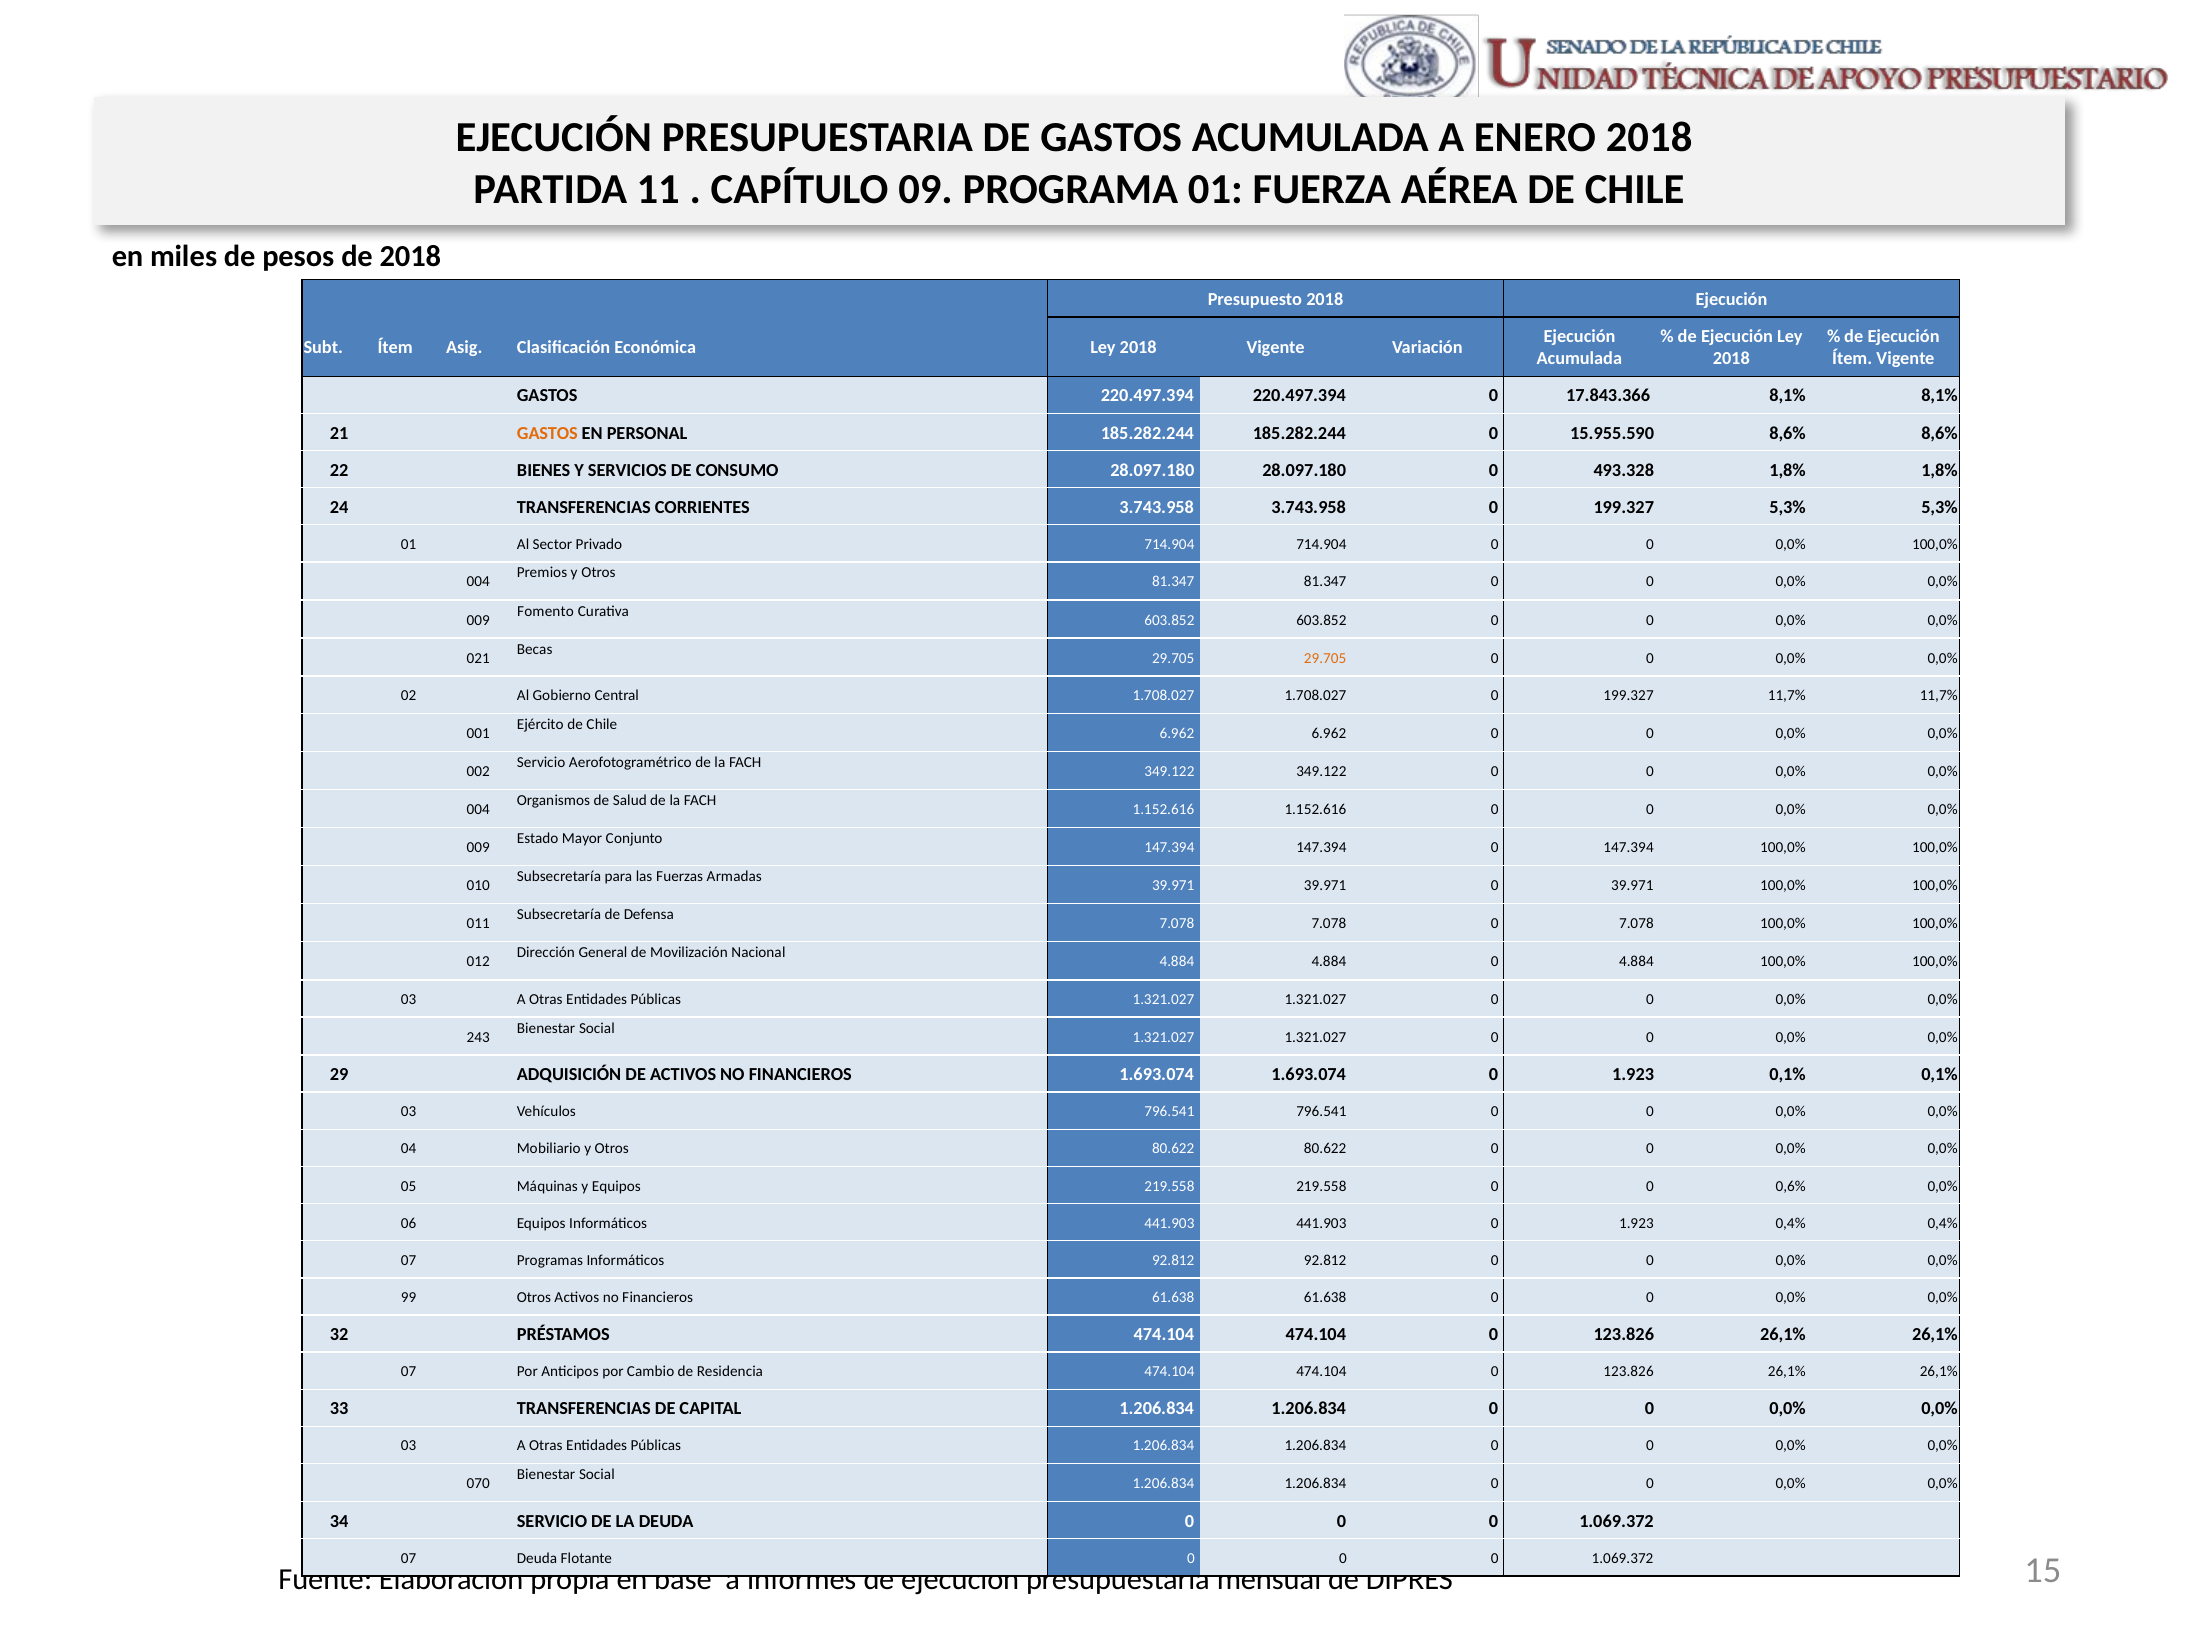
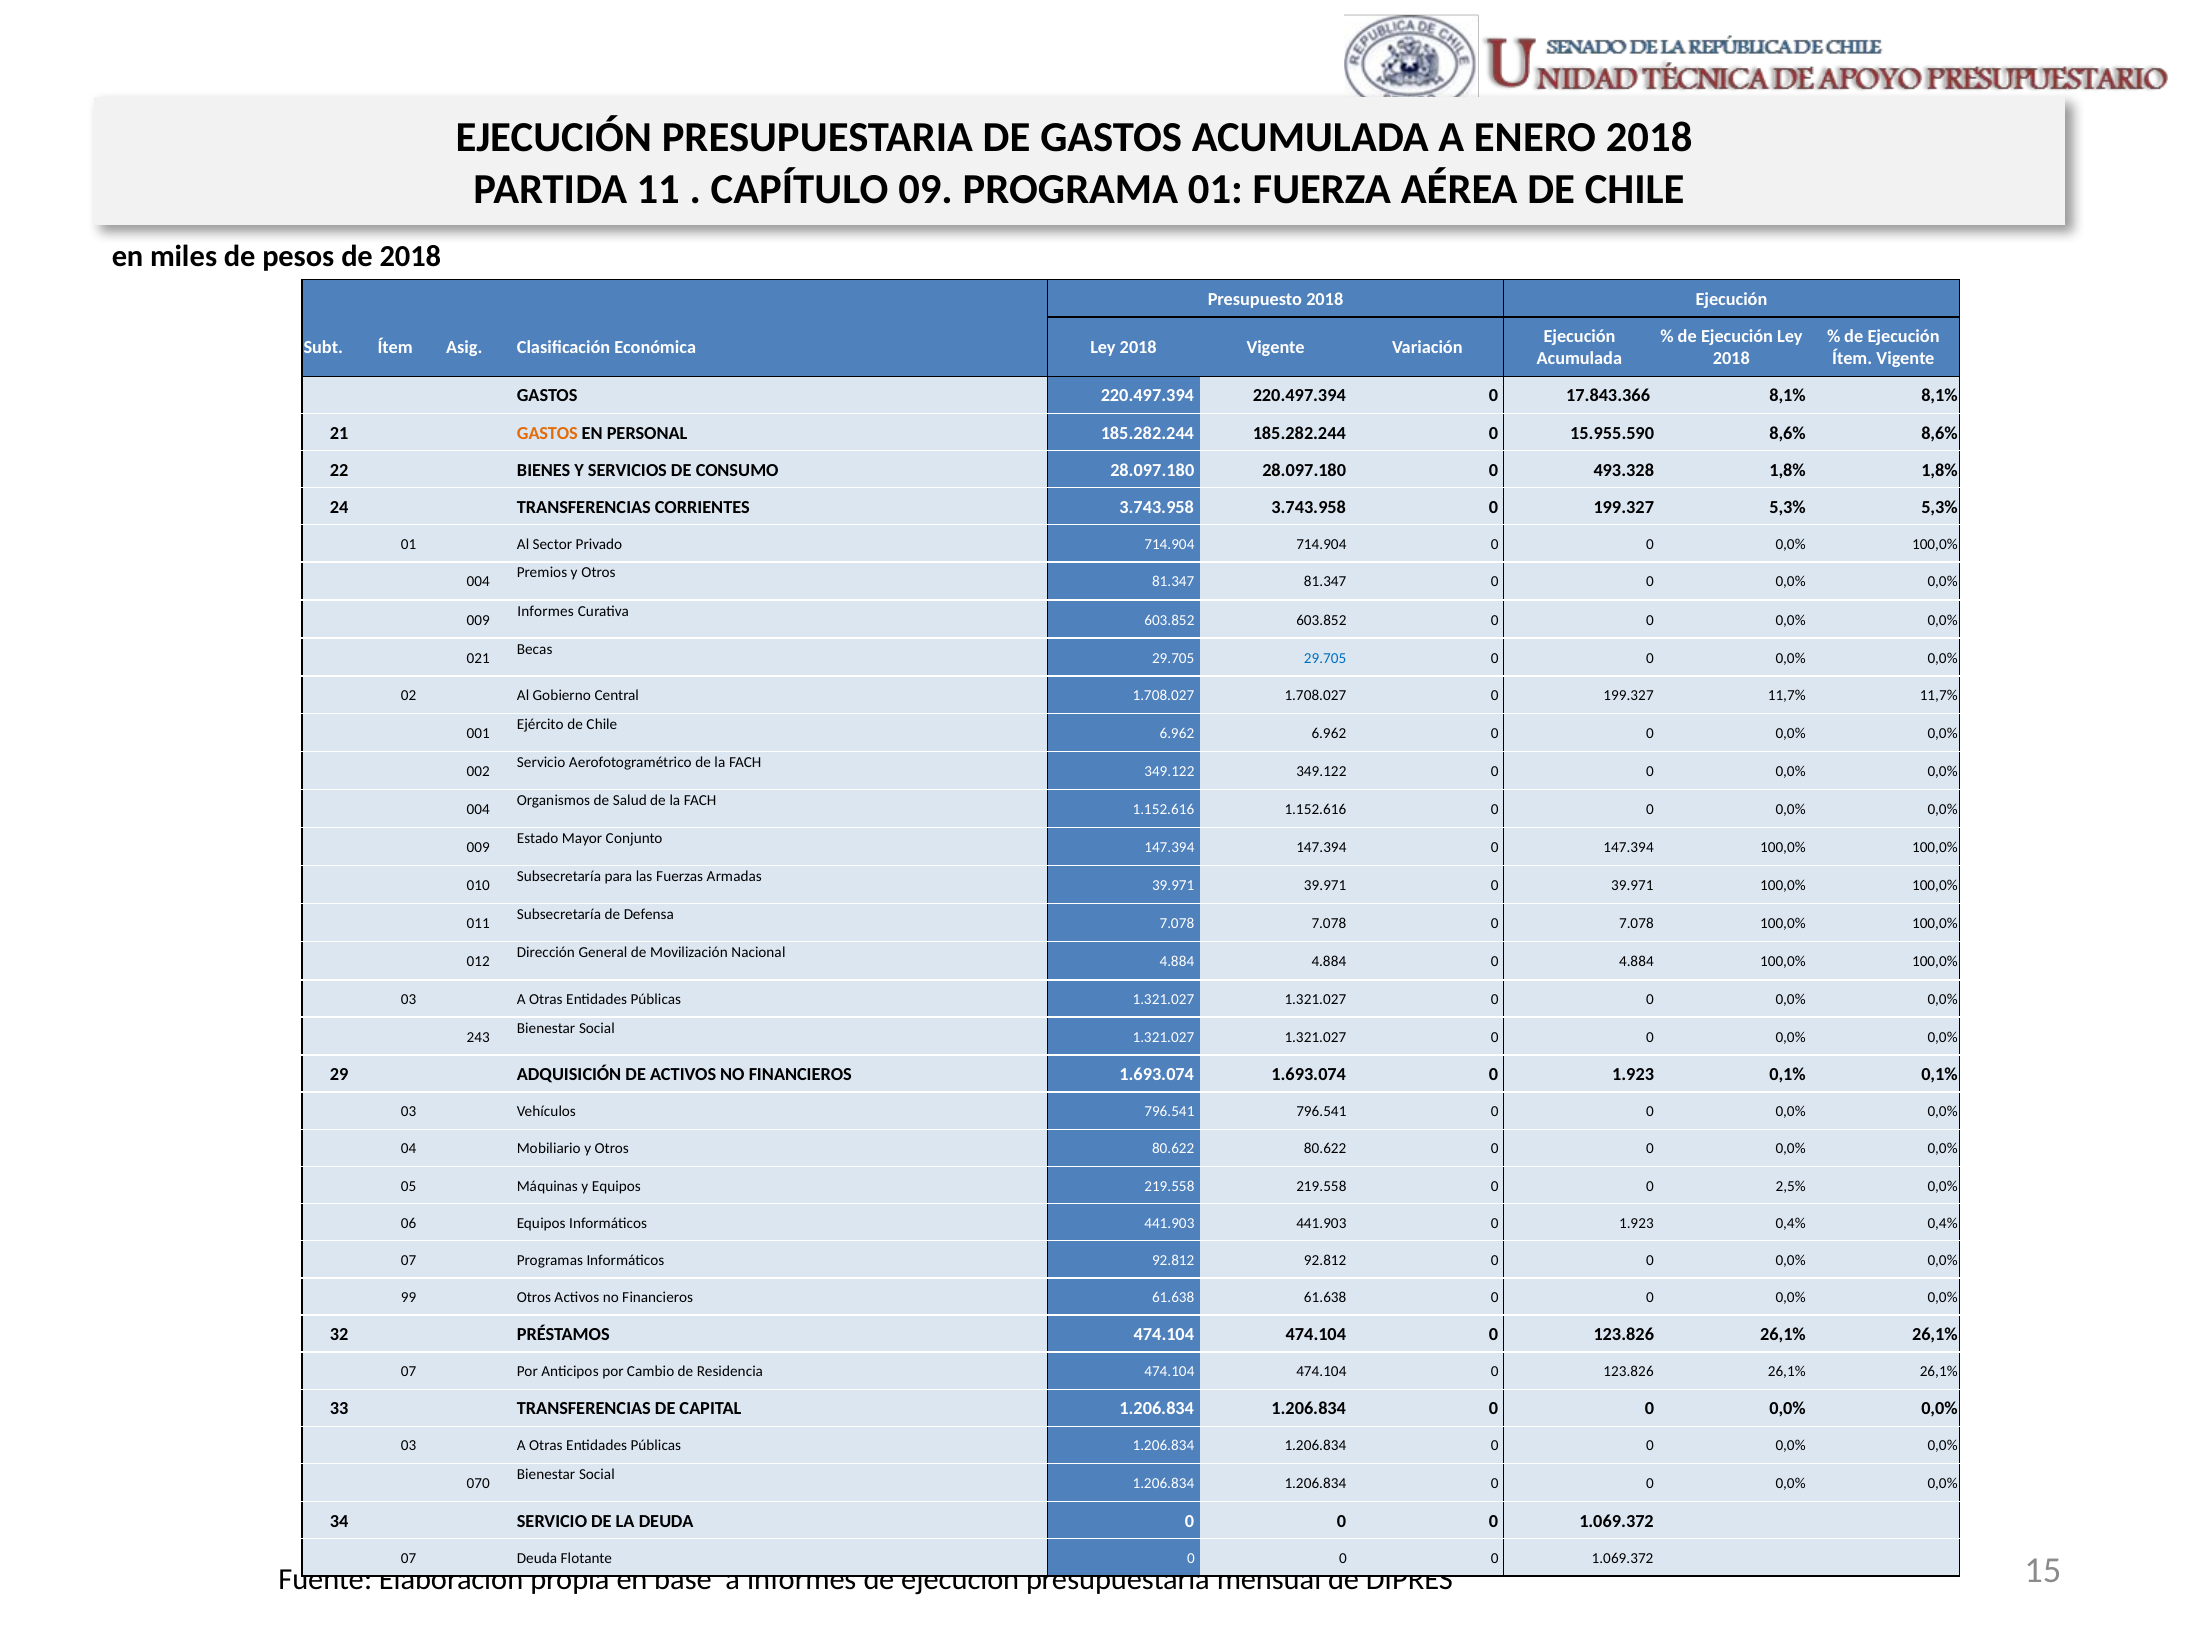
Fomento at (546, 611): Fomento -> Informes
29.705 at (1325, 658) colour: orange -> blue
0,6%: 0,6% -> 2,5%
